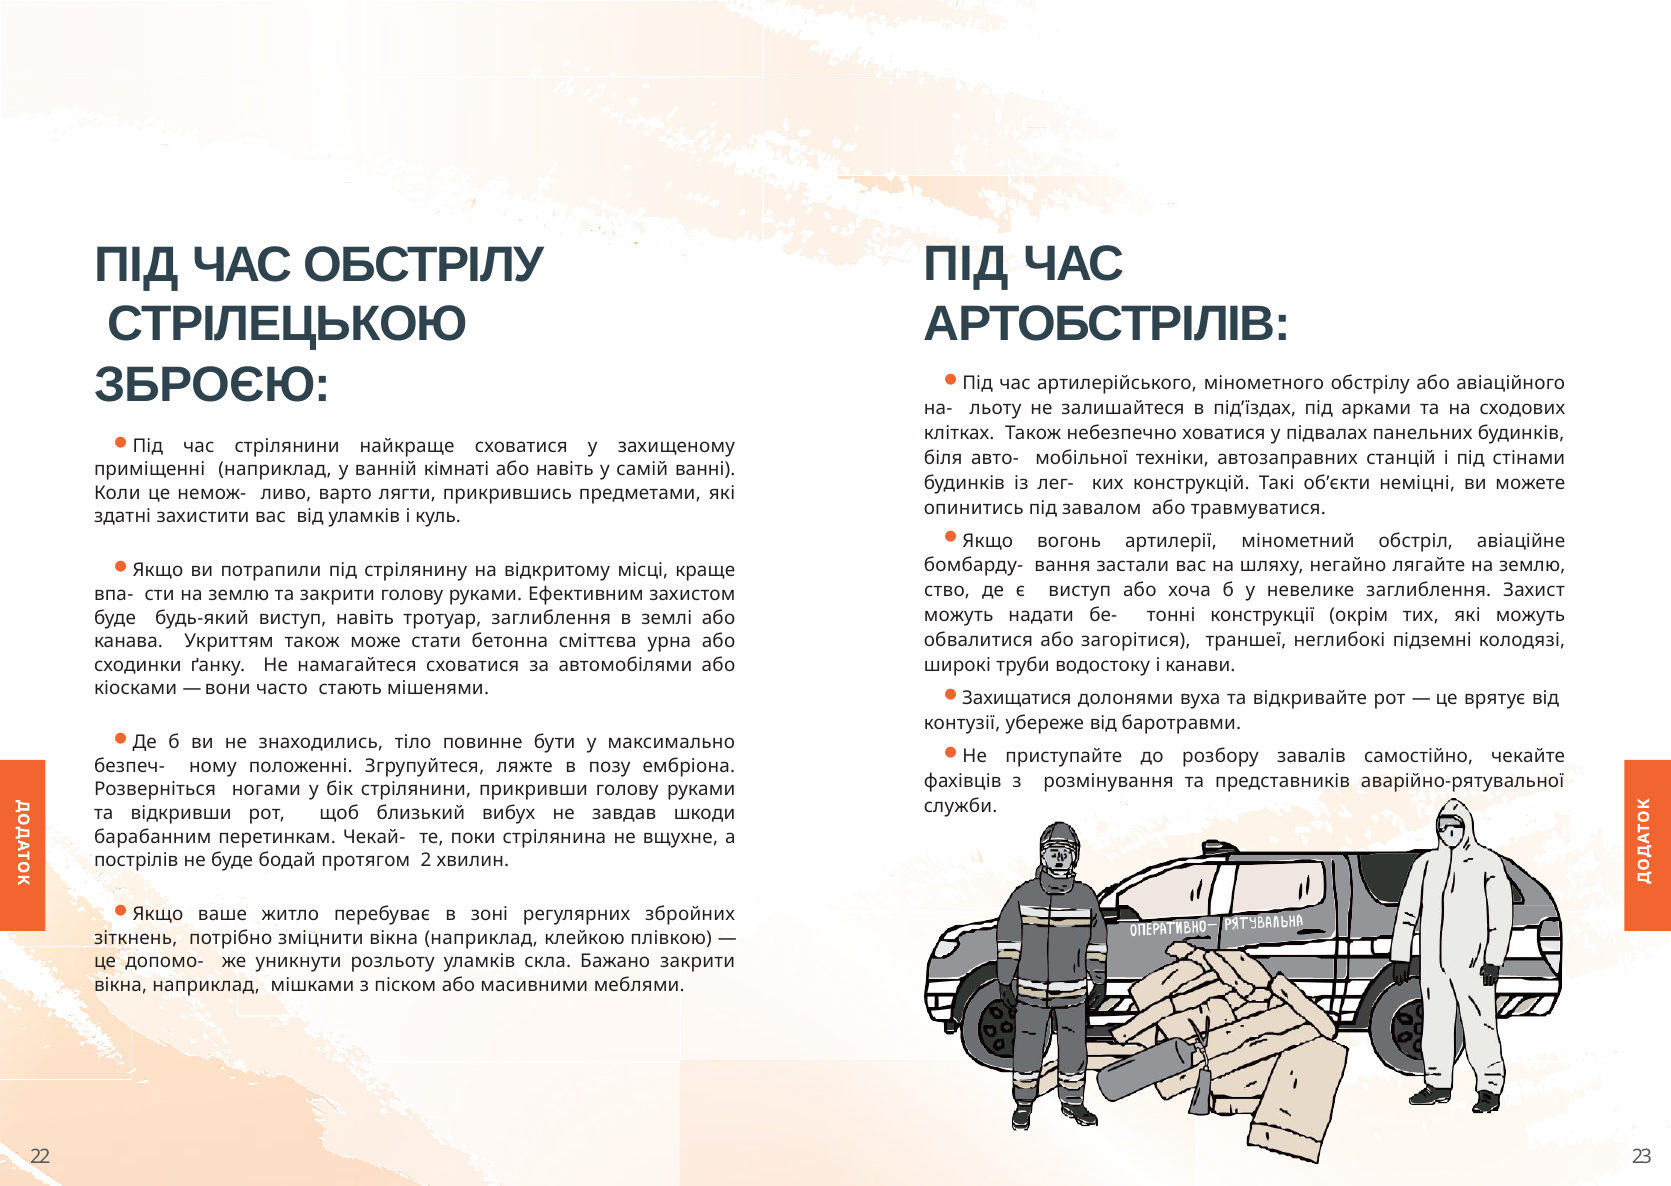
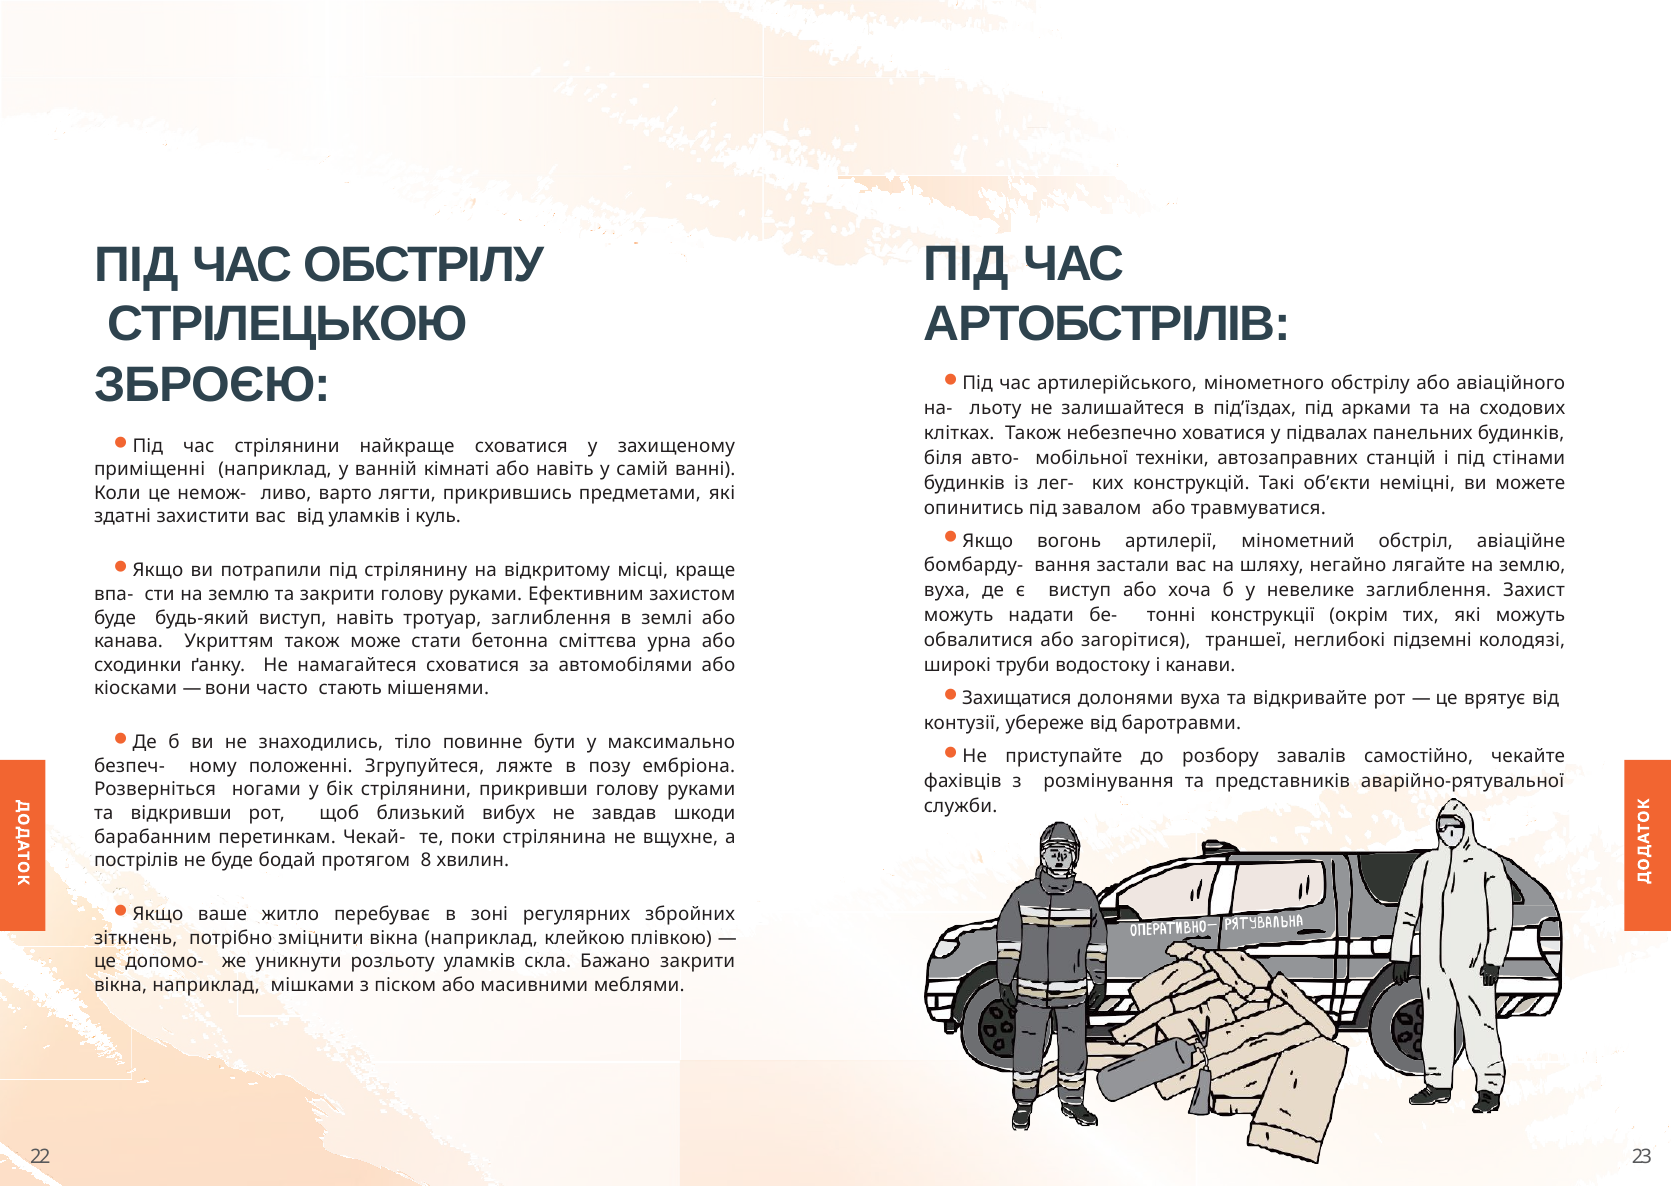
ство at (947, 591): ство -> вуха
2: 2 -> 8
